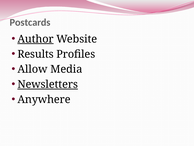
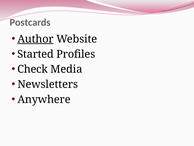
Results: Results -> Started
Allow: Allow -> Check
Newsletters underline: present -> none
